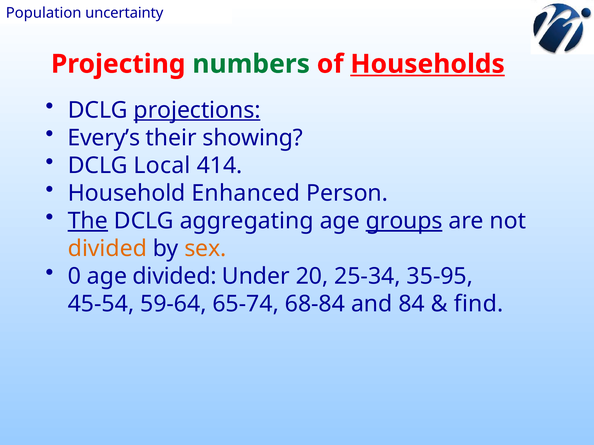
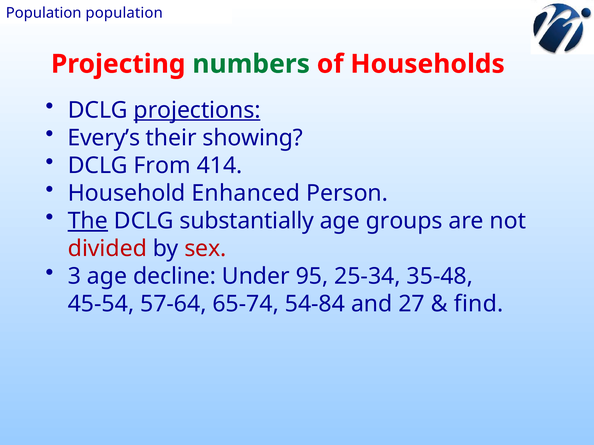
uncertainty at (124, 13): uncertainty -> population
Households underline: present -> none
Local: Local -> From
aggregating: aggregating -> substantially
groups underline: present -> none
divided at (107, 249) colour: orange -> red
sex colour: orange -> red
0: 0 -> 3
age divided: divided -> decline
20: 20 -> 95
35-95: 35-95 -> 35-48
59-64: 59-64 -> 57-64
68-84: 68-84 -> 54-84
84: 84 -> 27
